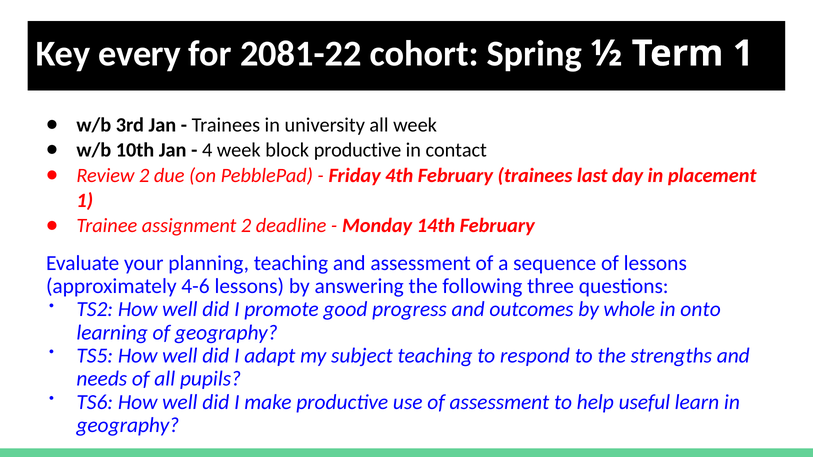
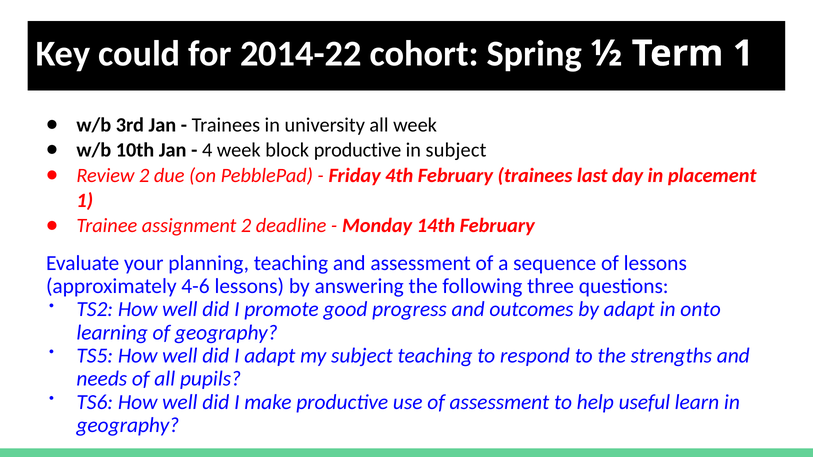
every: every -> could
2081-22: 2081-22 -> 2014-22
in contact: contact -> subject
by whole: whole -> adapt
